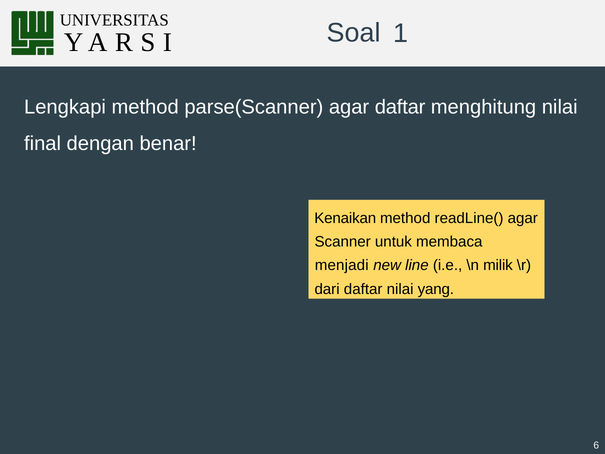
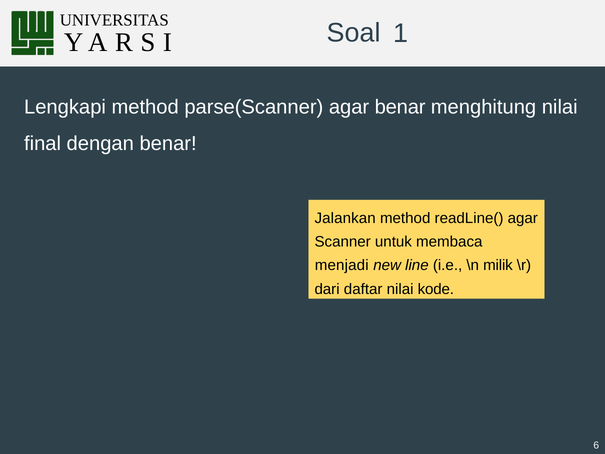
agar daftar: daftar -> benar
Kenaikan: Kenaikan -> Jalankan
yang: yang -> kode
